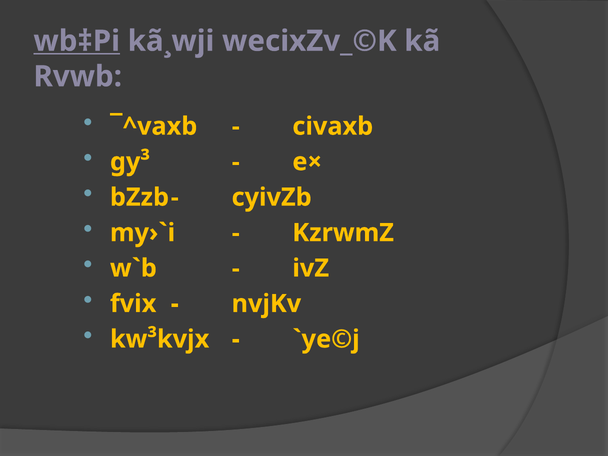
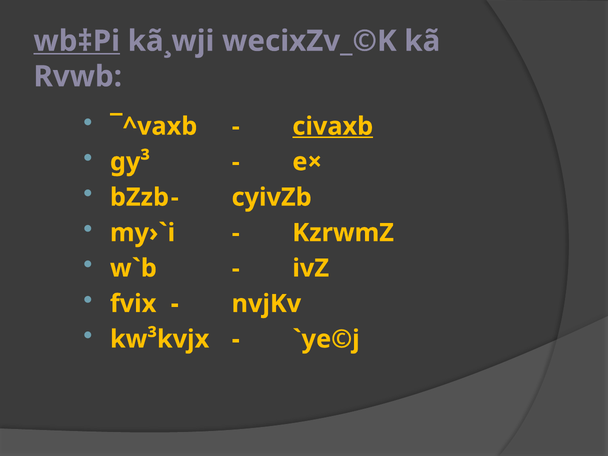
civaxb underline: none -> present
